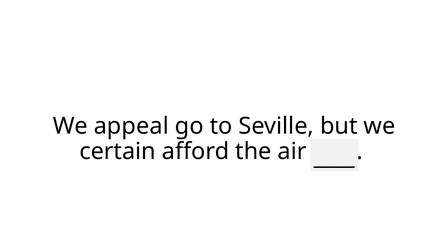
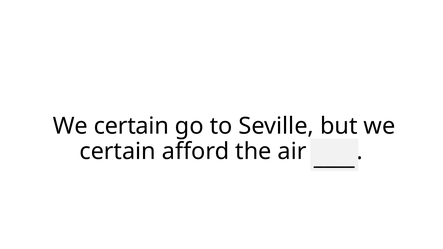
appeal at (131, 126): appeal -> certain
